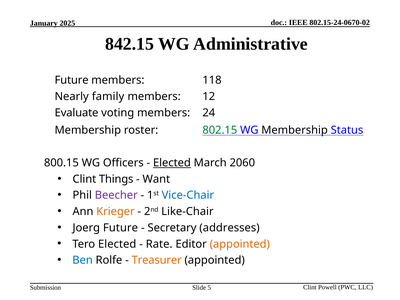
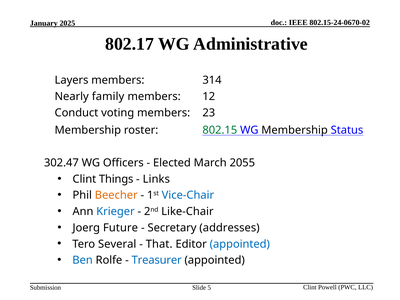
842.15: 842.15 -> 802.17
Future at (72, 80): Future -> Layers
118: 118 -> 314
Evaluate: Evaluate -> Conduct
24: 24 -> 23
800.15: 800.15 -> 302.47
Elected at (172, 163) underline: present -> none
2060: 2060 -> 2055
Want: Want -> Links
Beecher colour: purple -> orange
Krieger colour: orange -> blue
Tero Elected: Elected -> Several
Rate: Rate -> That
appointed at (240, 244) colour: orange -> blue
Treasurer colour: orange -> blue
